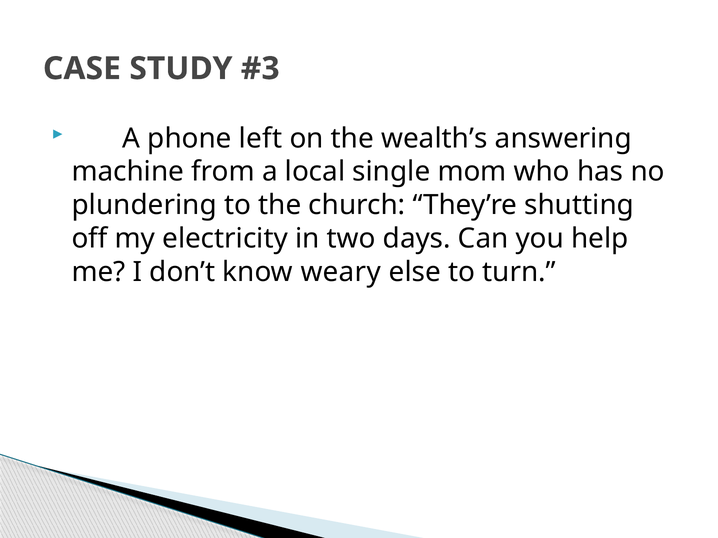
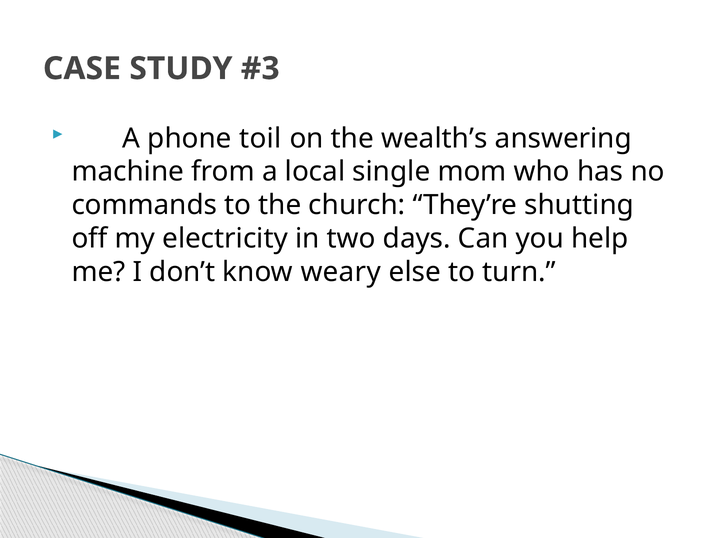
left: left -> toil
plundering: plundering -> commands
